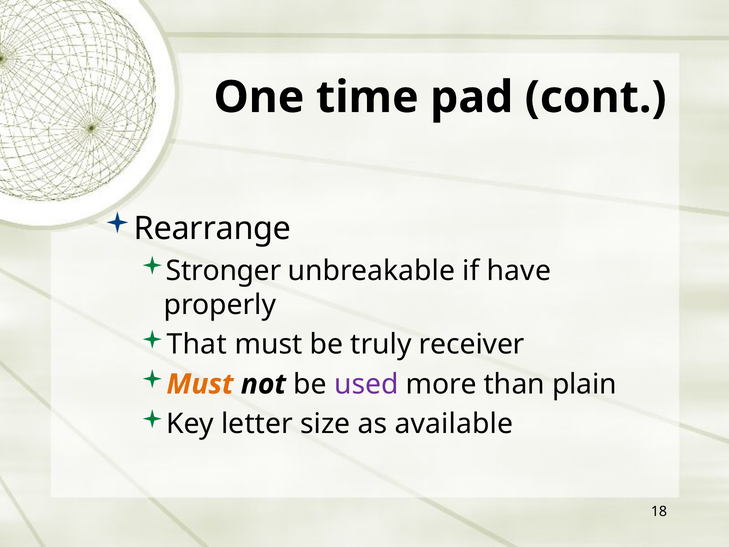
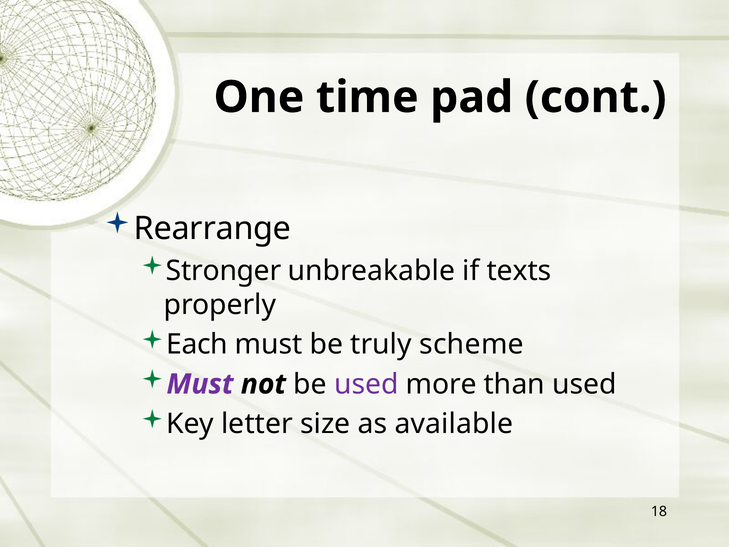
have: have -> texts
That: That -> Each
receiver: receiver -> scheme
Must at (200, 384) colour: orange -> purple
than plain: plain -> used
